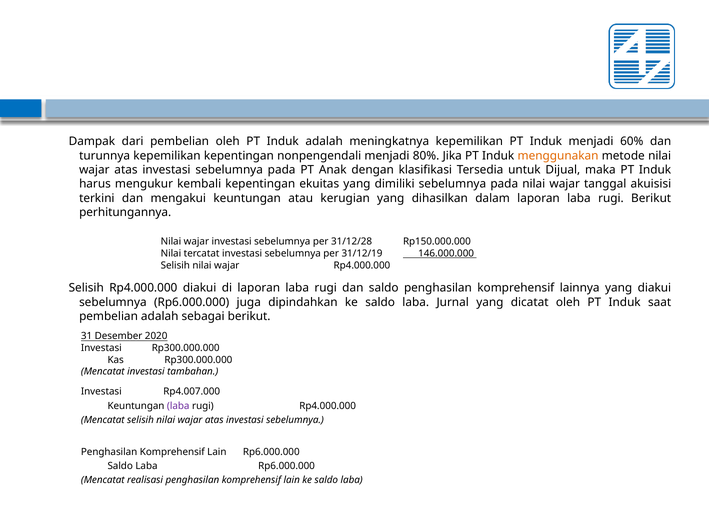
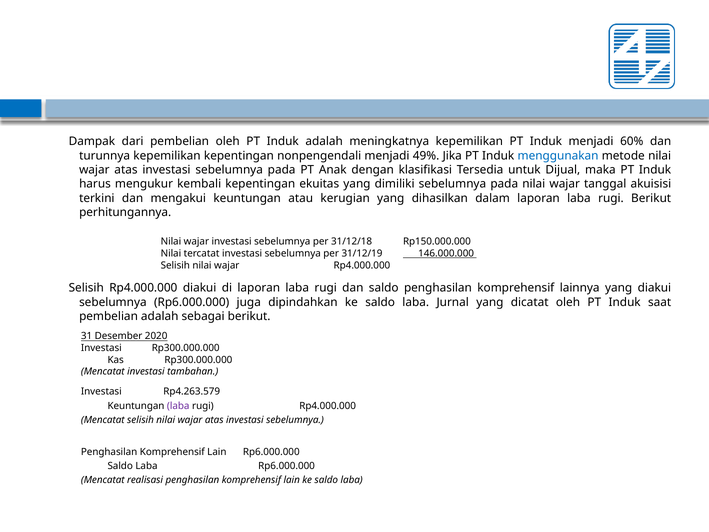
80%: 80% -> 49%
menggunakan colour: orange -> blue
31/12/28: 31/12/28 -> 31/12/18
Rp4.007.000: Rp4.007.000 -> Rp4.263.579
